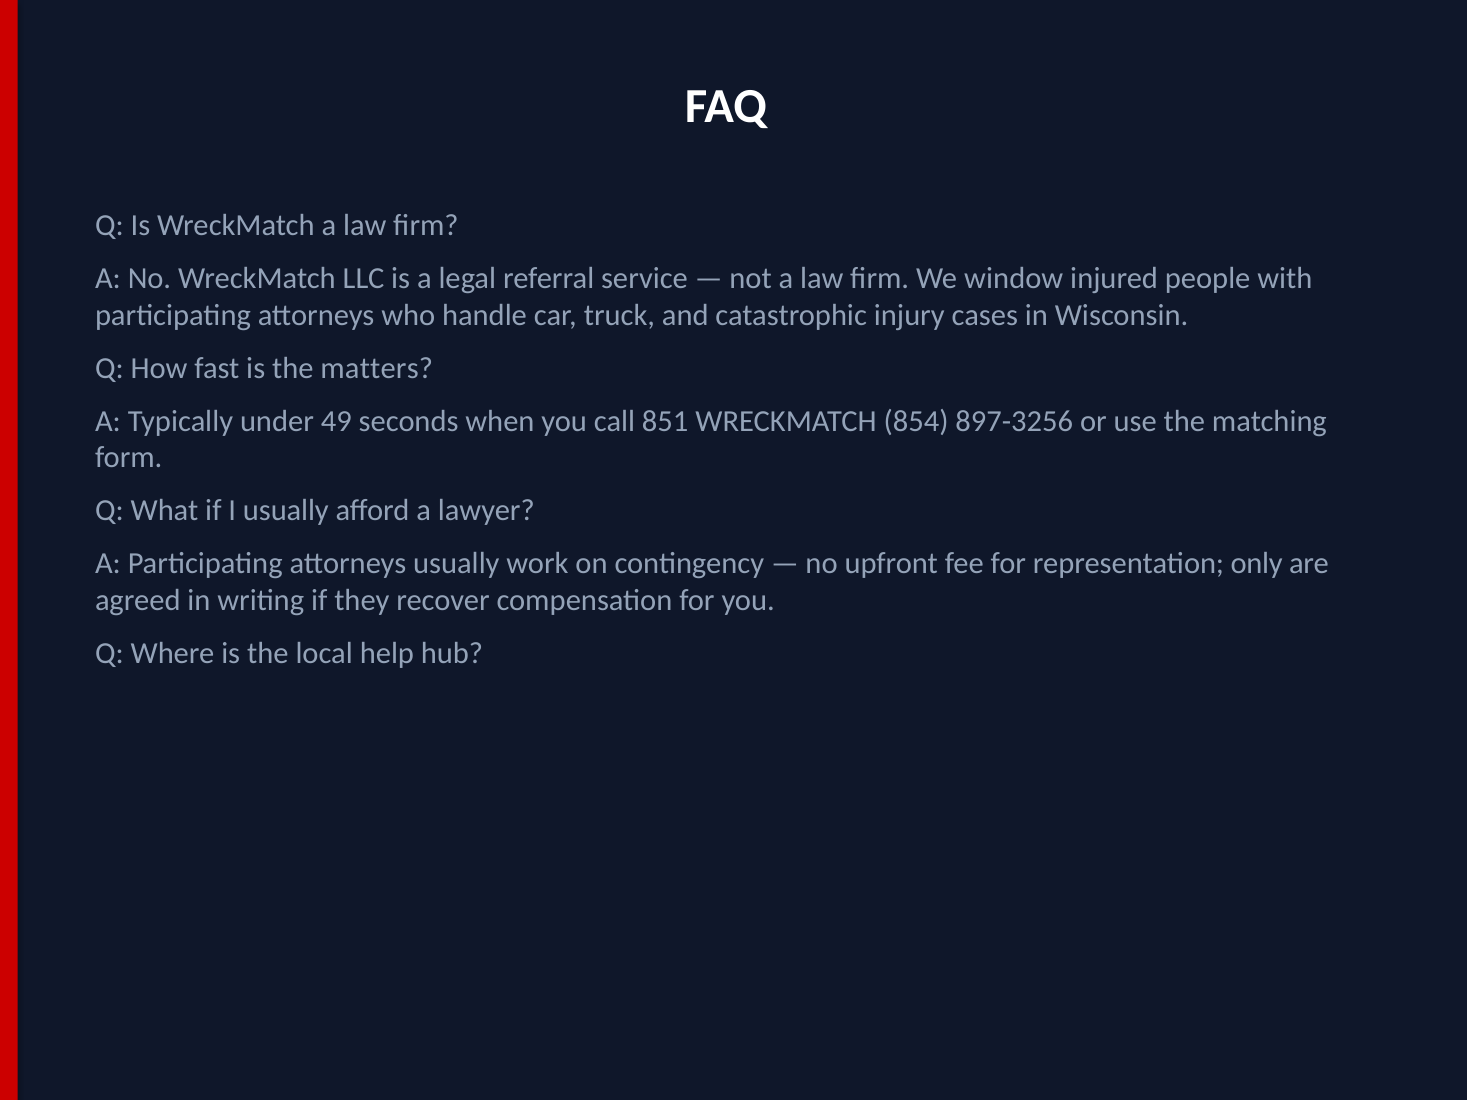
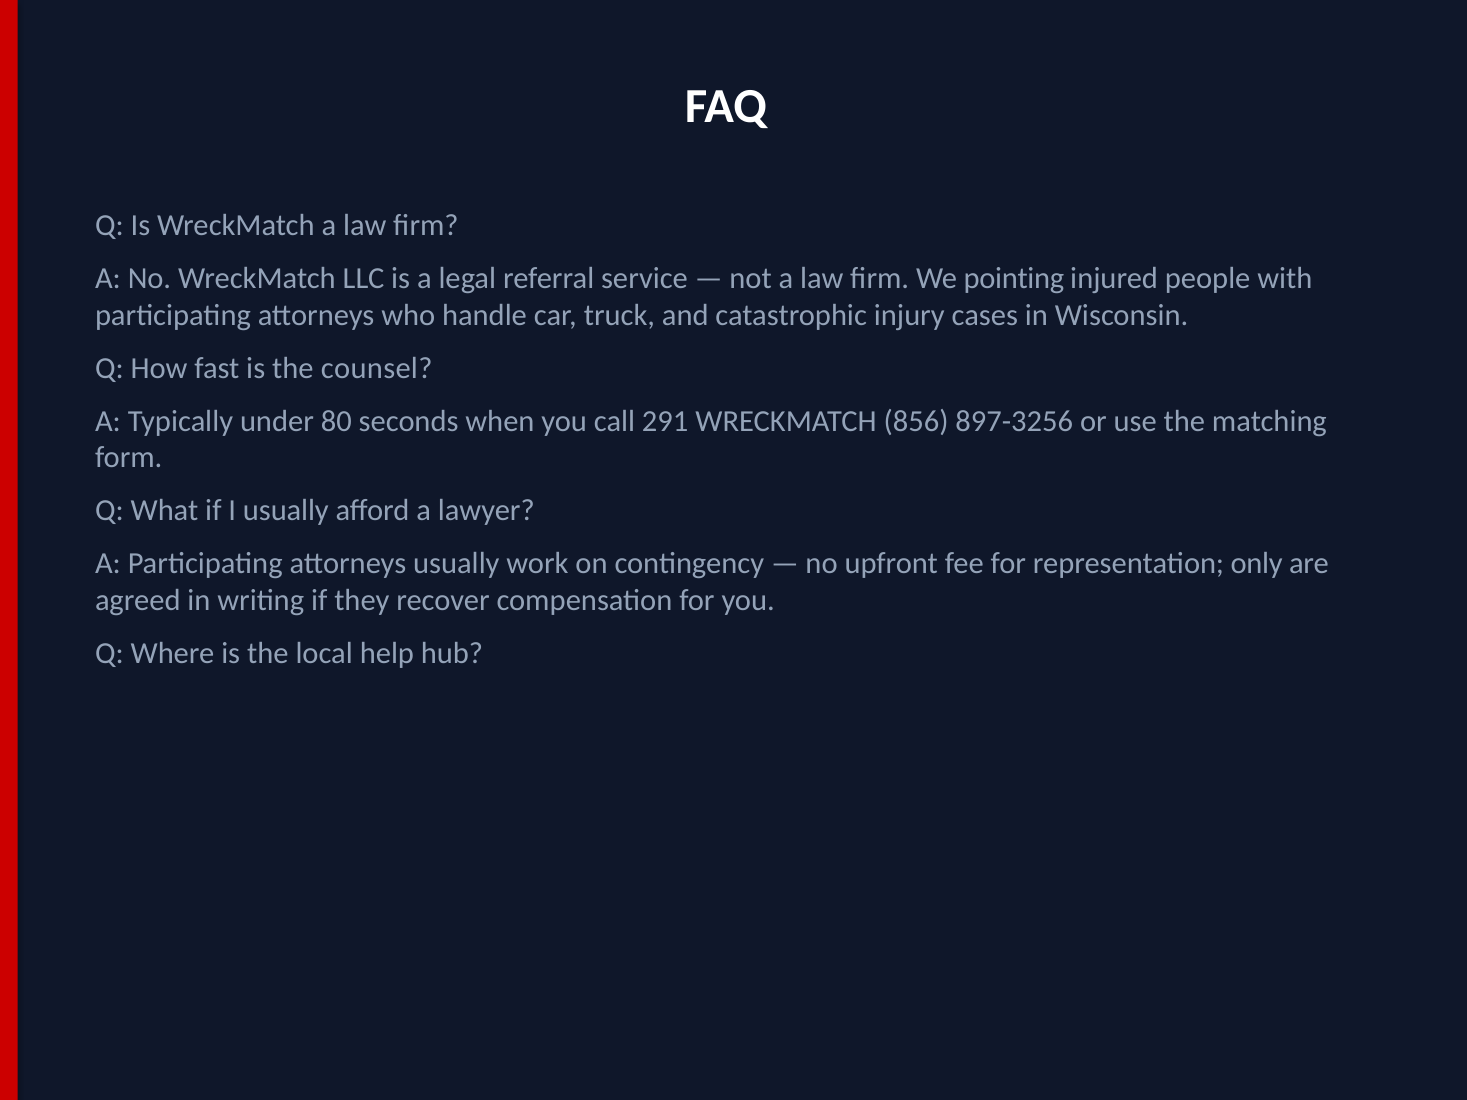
window: window -> pointing
matters: matters -> counsel
49: 49 -> 80
851: 851 -> 291
854: 854 -> 856
